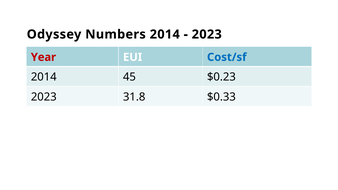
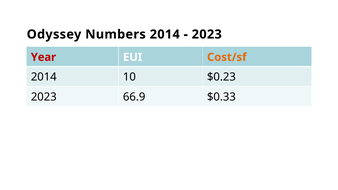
Cost/sf colour: blue -> orange
45: 45 -> 10
31.8: 31.8 -> 66.9
